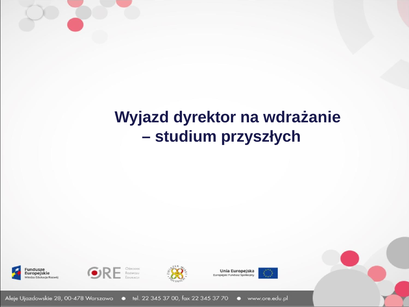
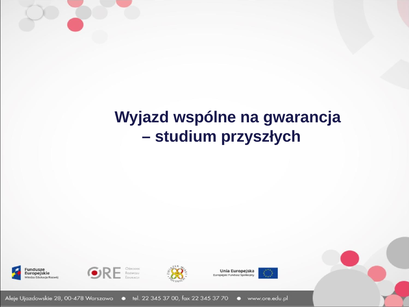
dyrektor: dyrektor -> wspólne
wdrażanie: wdrażanie -> gwarancja
